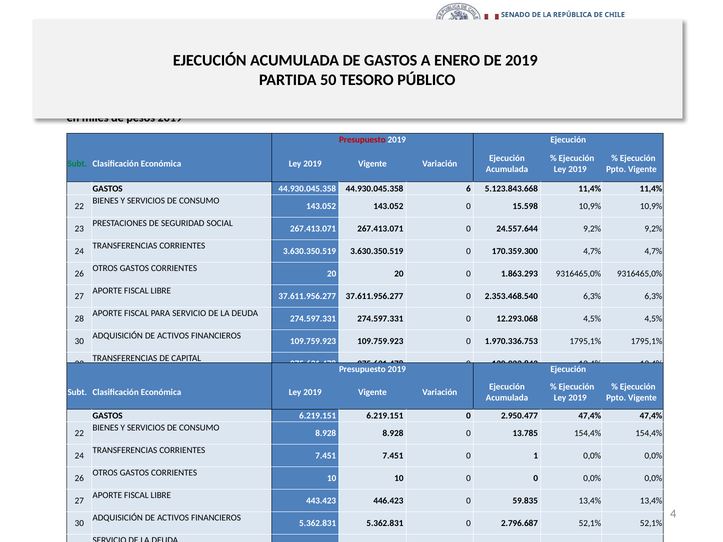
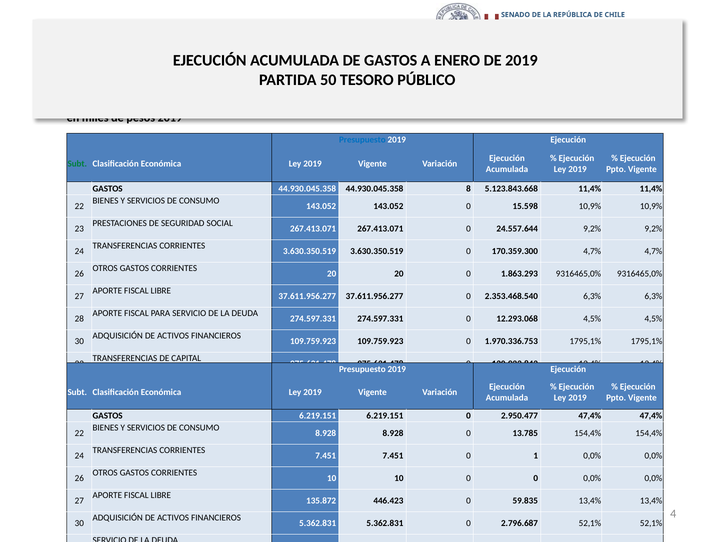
Presupuesto at (362, 140) colour: red -> blue
6: 6 -> 8
443.423: 443.423 -> 135.872
